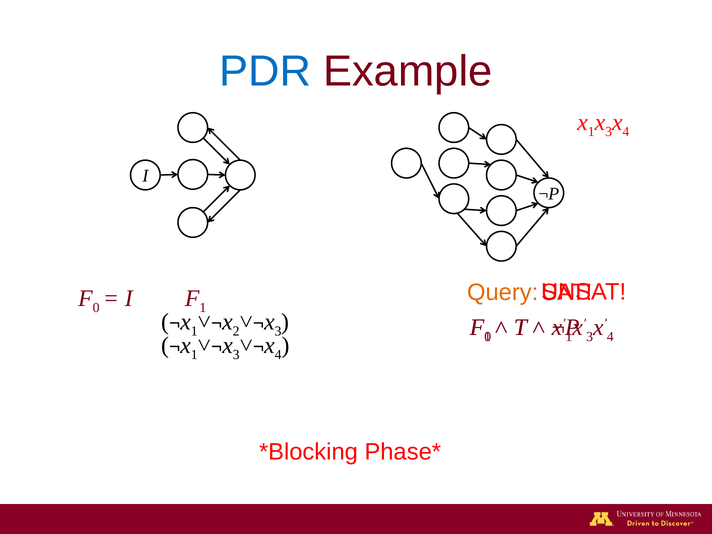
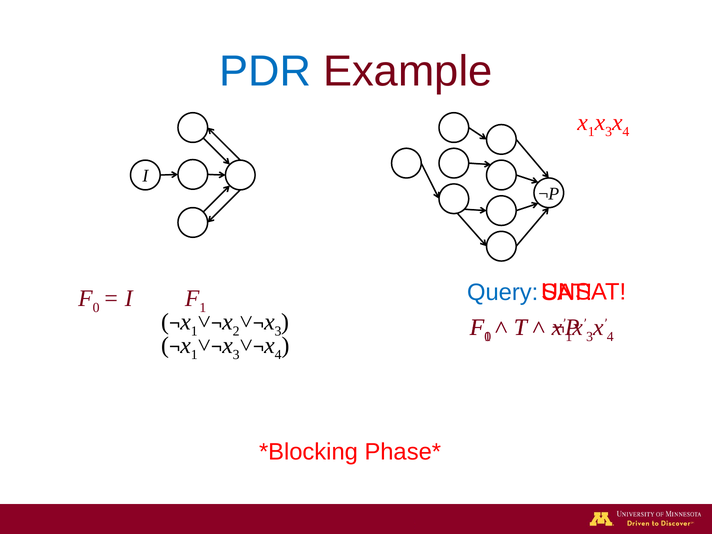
Query colour: orange -> blue
